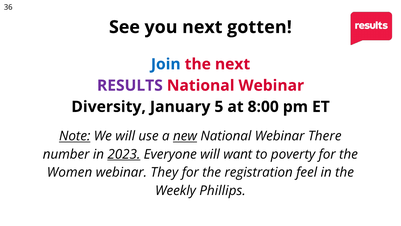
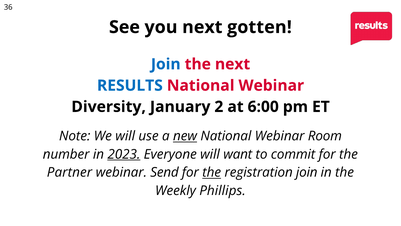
RESULTS colour: purple -> blue
5: 5 -> 2
8:00: 8:00 -> 6:00
Note underline: present -> none
There: There -> Room
poverty: poverty -> commit
Women: Women -> Partner
They: They -> Send
the at (212, 172) underline: none -> present
registration feel: feel -> join
